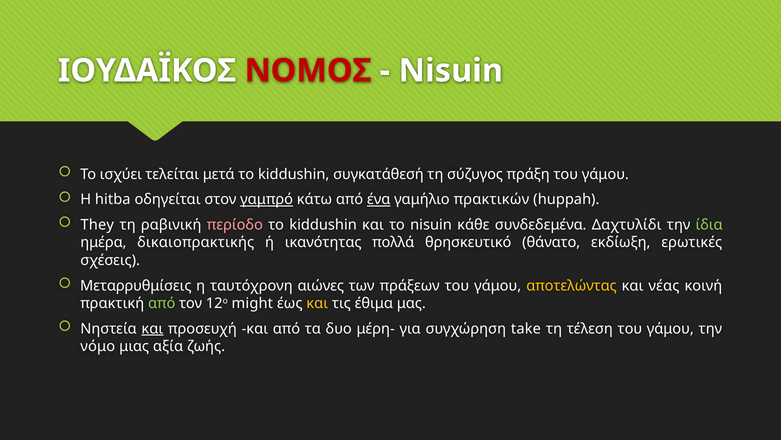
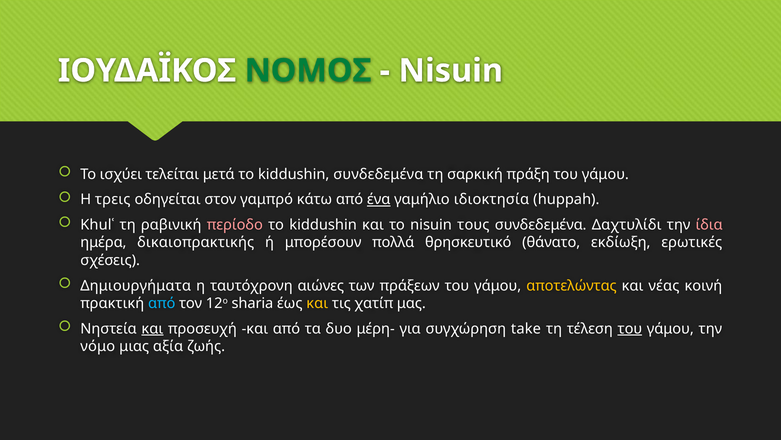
ΝΟΜΟΣ colour: red -> green
kiddushin συγκατάθεσή: συγκατάθεσή -> συνδεδεμένα
σύζυγος: σύζυγος -> σαρκική
hitba: hitba -> τρεις
γαμπρό underline: present -> none
πρακτικών: πρακτικών -> ιδιοκτησία
They: They -> Khulʿ
κάθε: κάθε -> τους
ίδια colour: light green -> pink
ικανότητας: ικανότητας -> μπορέσουν
Μεταρρυθμίσεις: Μεταρρυθμίσεις -> Δημιουργήματα
από at (162, 303) colour: light green -> light blue
might: might -> sharia
έθιμα: έθιμα -> χατίπ
του at (630, 328) underline: none -> present
